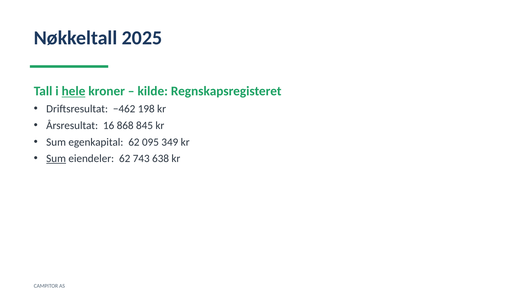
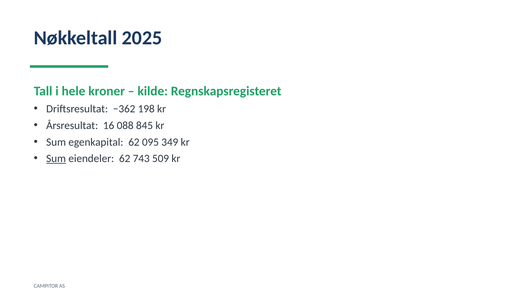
hele underline: present -> none
−462: −462 -> −362
868: 868 -> 088
638: 638 -> 509
